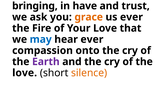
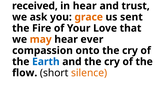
bringing: bringing -> received
in have: have -> hear
us ever: ever -> sent
may colour: blue -> orange
Earth colour: purple -> blue
love at (25, 72): love -> flow
